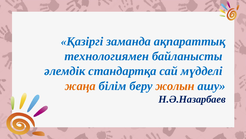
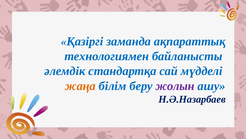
жолын colour: orange -> purple
